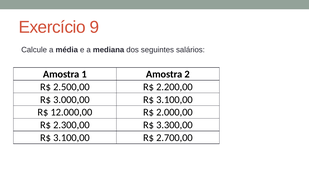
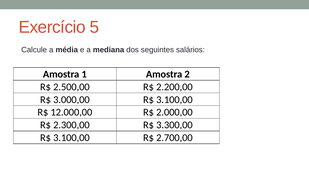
9: 9 -> 5
